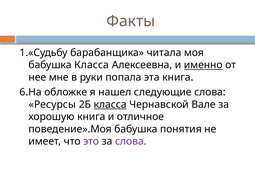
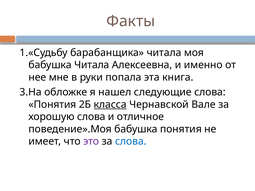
бабушка Класса: Класса -> Читала
именно underline: present -> none
6.На: 6.На -> 3.На
Ресурсы at (52, 105): Ресурсы -> Понятия
хорошую книга: книга -> слова
слова at (131, 142) colour: purple -> blue
